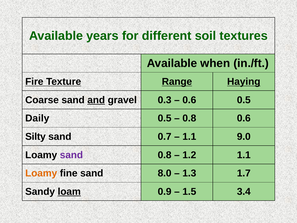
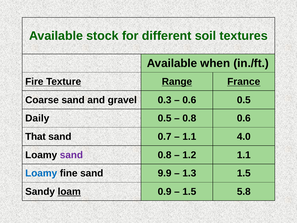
years: years -> stock
Haying: Haying -> France
and underline: present -> none
Silty: Silty -> That
9.0: 9.0 -> 4.0
Loamy at (41, 173) colour: orange -> blue
8.0: 8.0 -> 9.9
1.3 1.7: 1.7 -> 1.5
3.4: 3.4 -> 5.8
